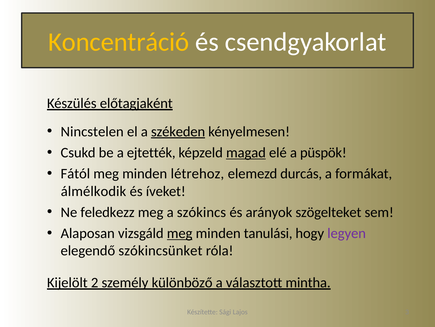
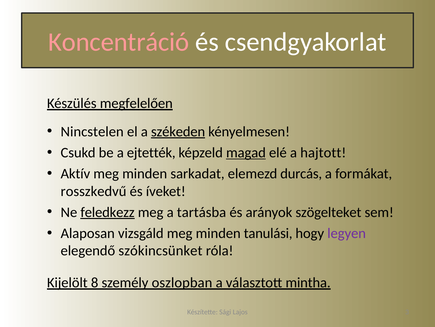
Koncentráció colour: yellow -> pink
előtagjaként: előtagjaként -> megfelelően
püspök: püspök -> hajtott
Fától: Fától -> Aktív
létrehoz: létrehoz -> sarkadat
álmélkodik: álmélkodik -> rosszkedvű
feledkezz underline: none -> present
szókincs: szókincs -> tartásba
meg at (180, 233) underline: present -> none
2: 2 -> 8
különböző: különböző -> oszlopban
